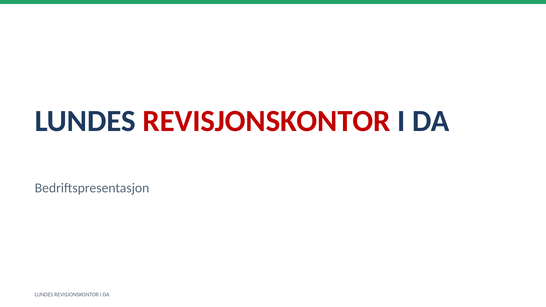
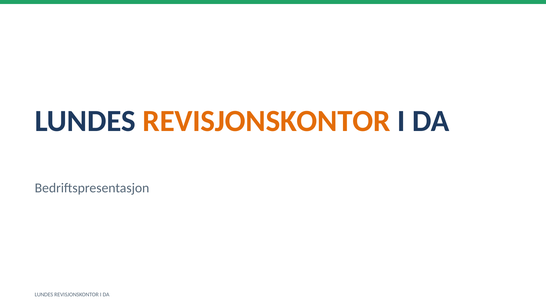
REVISJONSKONTOR at (266, 121) colour: red -> orange
